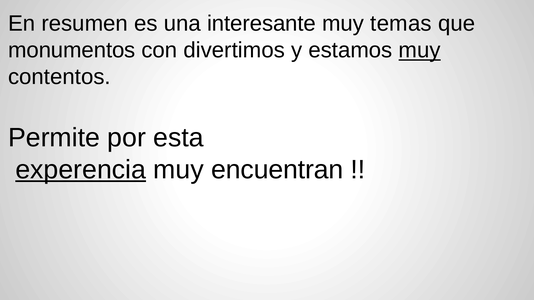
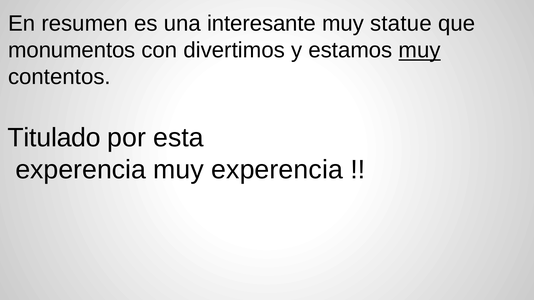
temas: temas -> statue
Permite: Permite -> Titulado
experencia at (81, 170) underline: present -> none
muy encuentran: encuentran -> experencia
